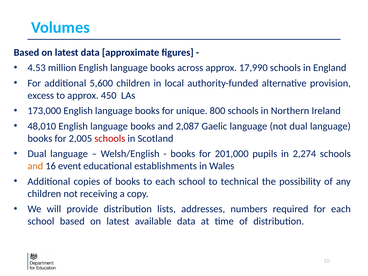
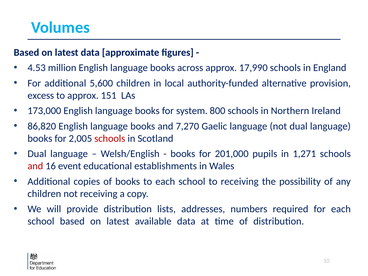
450: 450 -> 151
unique: unique -> system
48,010: 48,010 -> 86,820
2,087: 2,087 -> 7,270
2,274: 2,274 -> 1,271
and at (35, 166) colour: orange -> red
to technical: technical -> receiving
